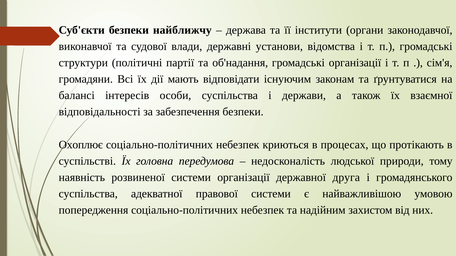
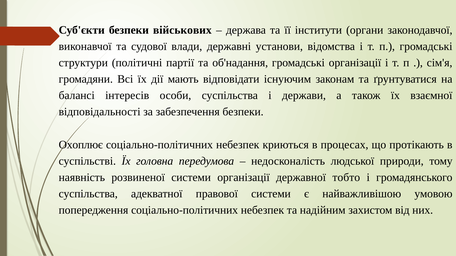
найближчу: найближчу -> військових
друга: друга -> тобто
